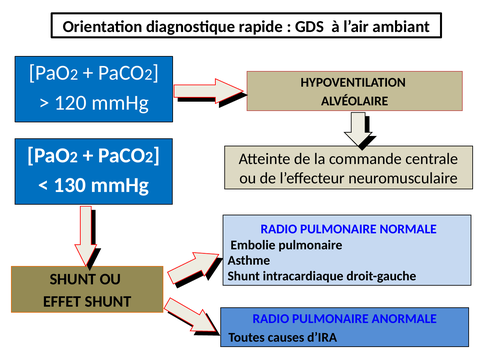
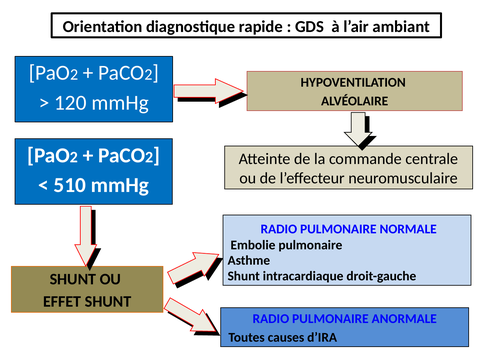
130: 130 -> 510
